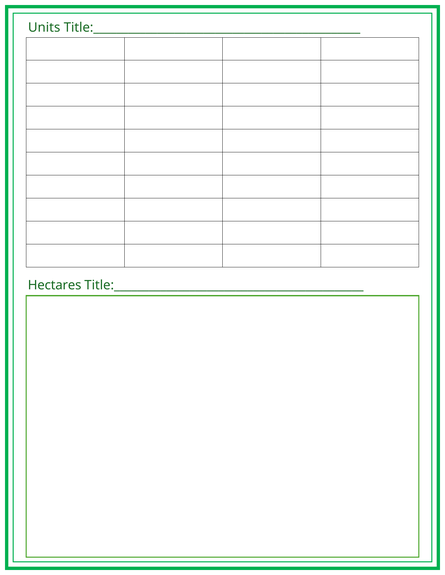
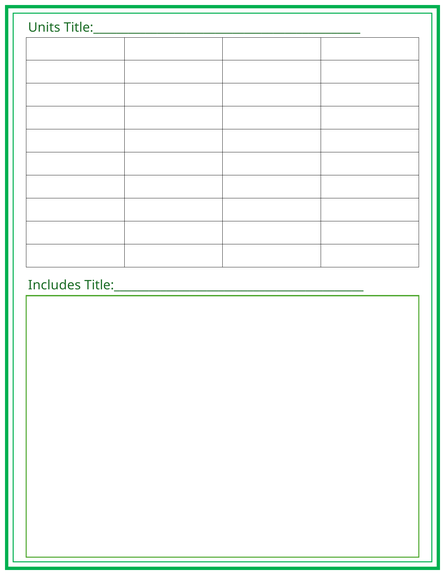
Hectares: Hectares -> Includes
